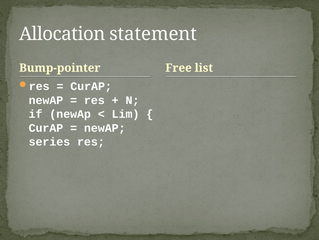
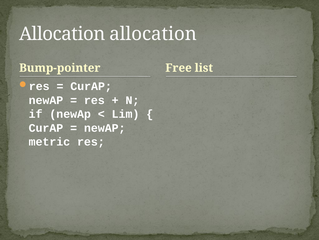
Allocation statement: statement -> allocation
series: series -> metric
